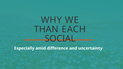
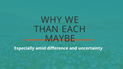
SOCIAL: SOCIAL -> MAYBE
